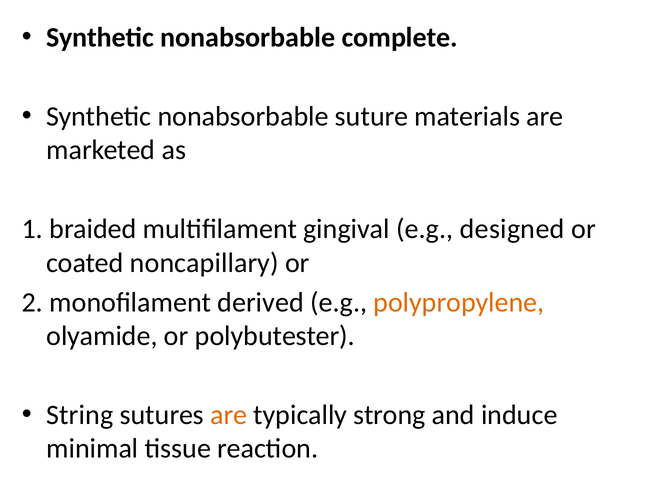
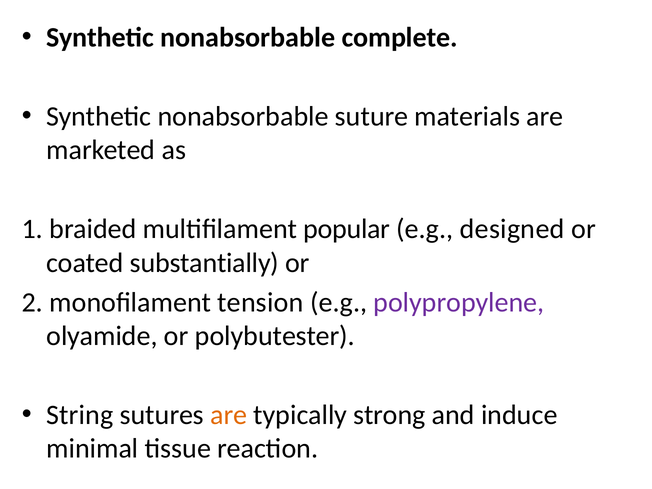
gingival: gingival -> popular
noncapillary: noncapillary -> substantially
derived: derived -> tension
polypropylene colour: orange -> purple
